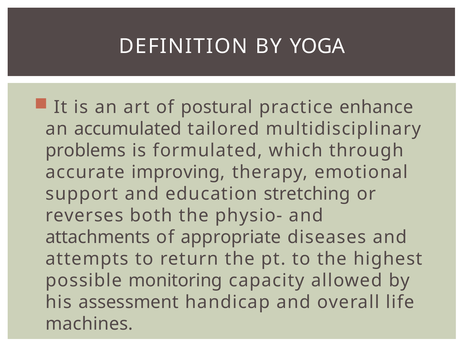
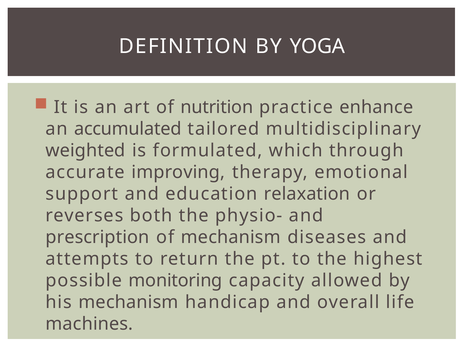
postural: postural -> nutrition
problems: problems -> weighted
stretching: stretching -> relaxation
attachments: attachments -> prescription
of appropriate: appropriate -> mechanism
his assessment: assessment -> mechanism
